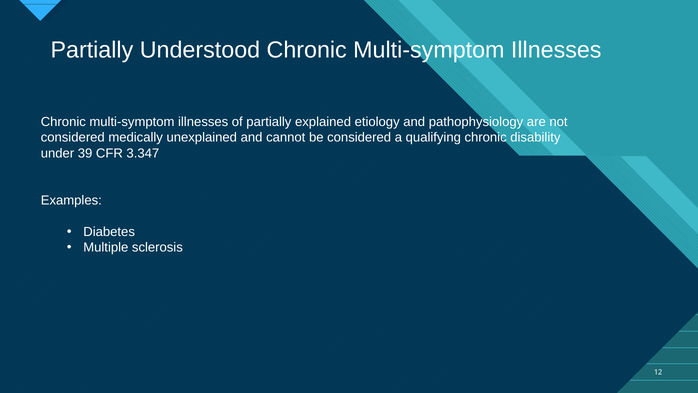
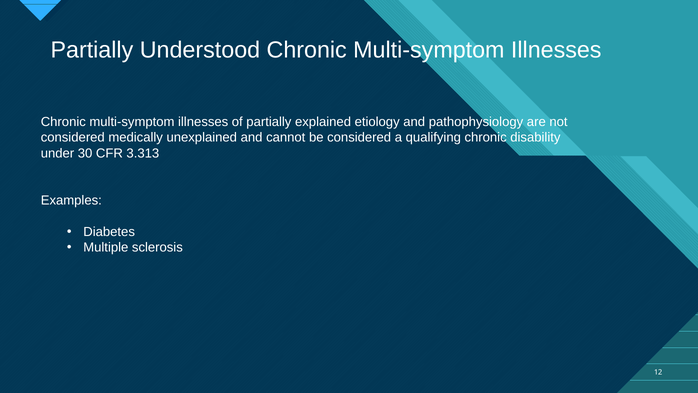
39: 39 -> 30
3.347: 3.347 -> 3.313
